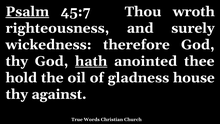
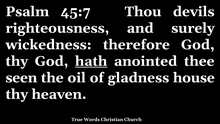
Psalm underline: present -> none
wroth: wroth -> devils
hold: hold -> seen
against: against -> heaven
